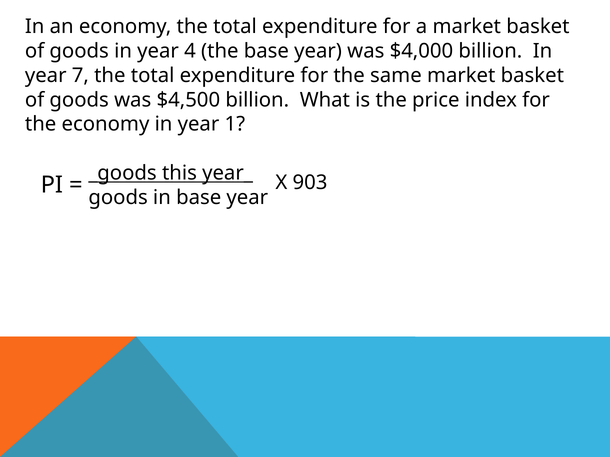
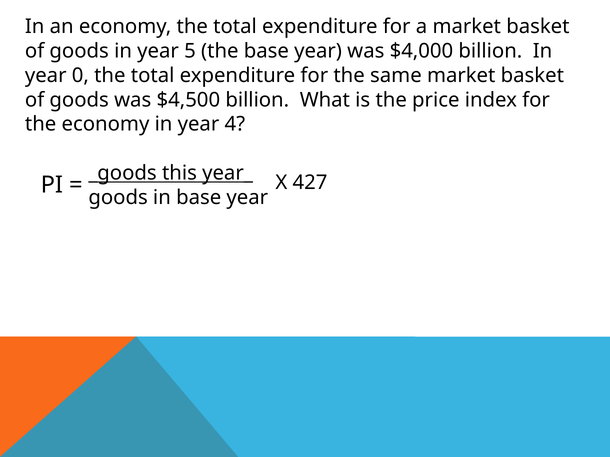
4: 4 -> 5
7: 7 -> 0
1: 1 -> 4
903: 903 -> 427
